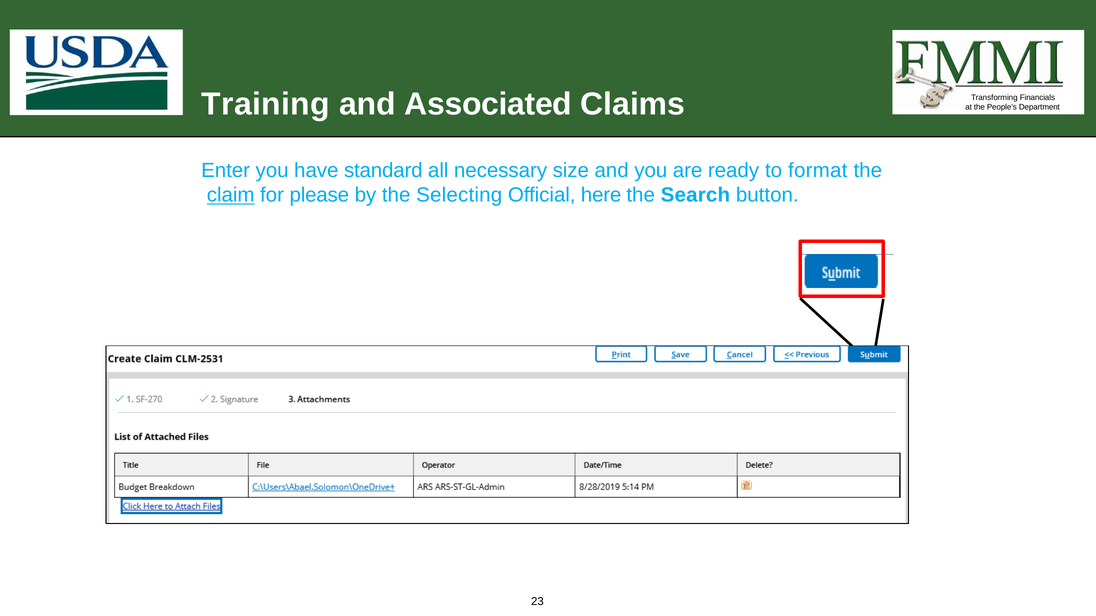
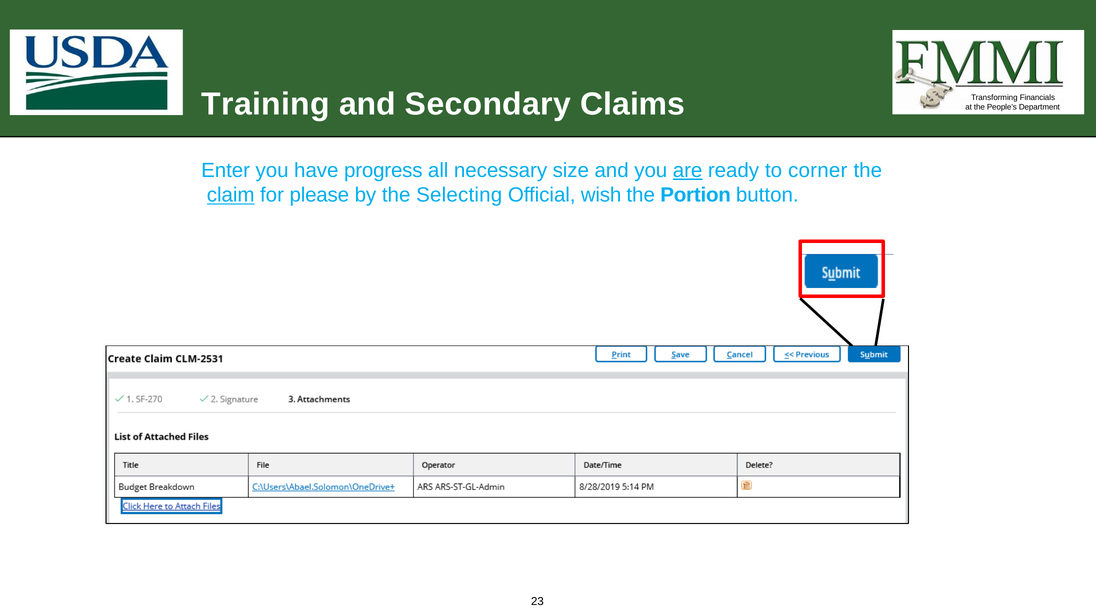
Associated: Associated -> Secondary
standard: standard -> progress
are underline: none -> present
format: format -> corner
here: here -> wish
Search: Search -> Portion
